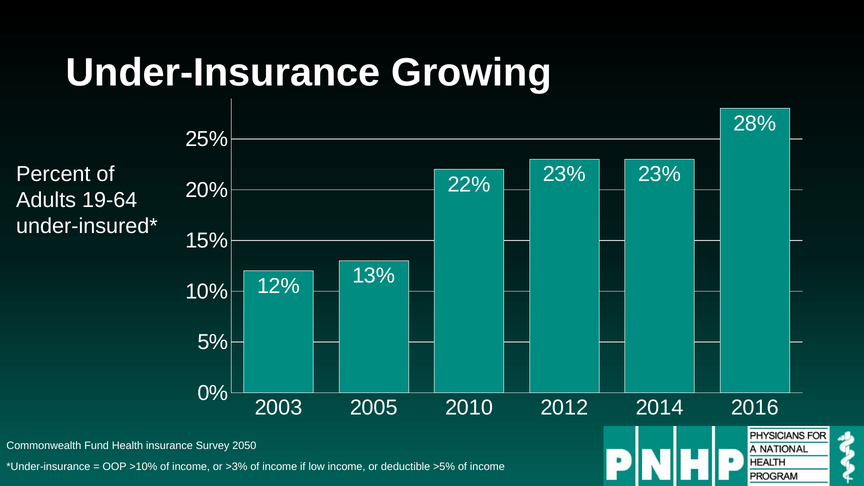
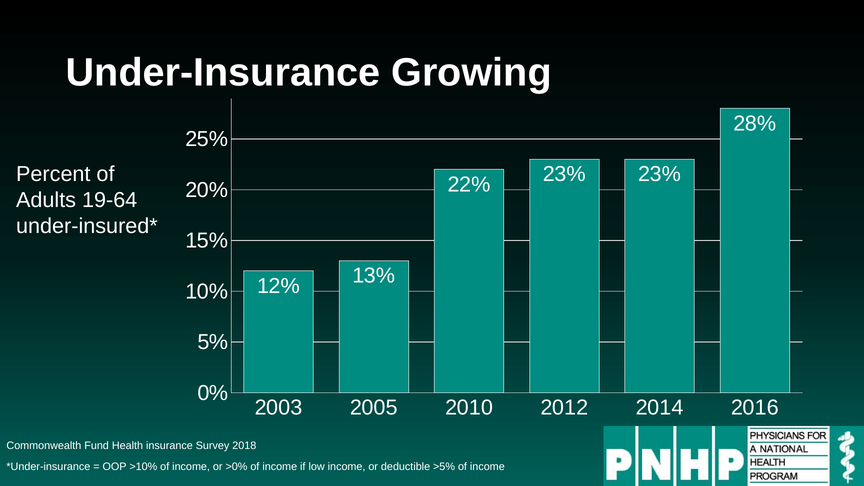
2050: 2050 -> 2018
>3%: >3% -> >0%
